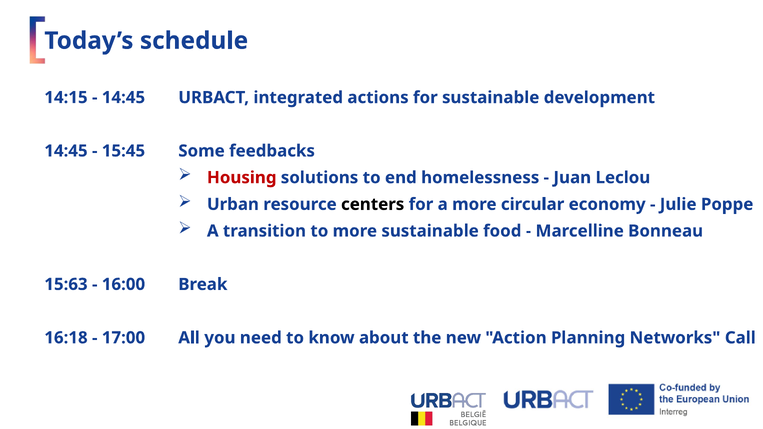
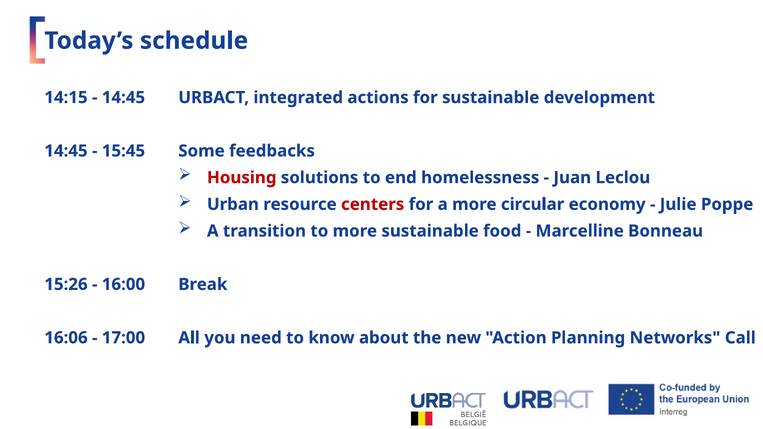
centers colour: black -> red
15:63: 15:63 -> 15:26
16:18: 16:18 -> 16:06
